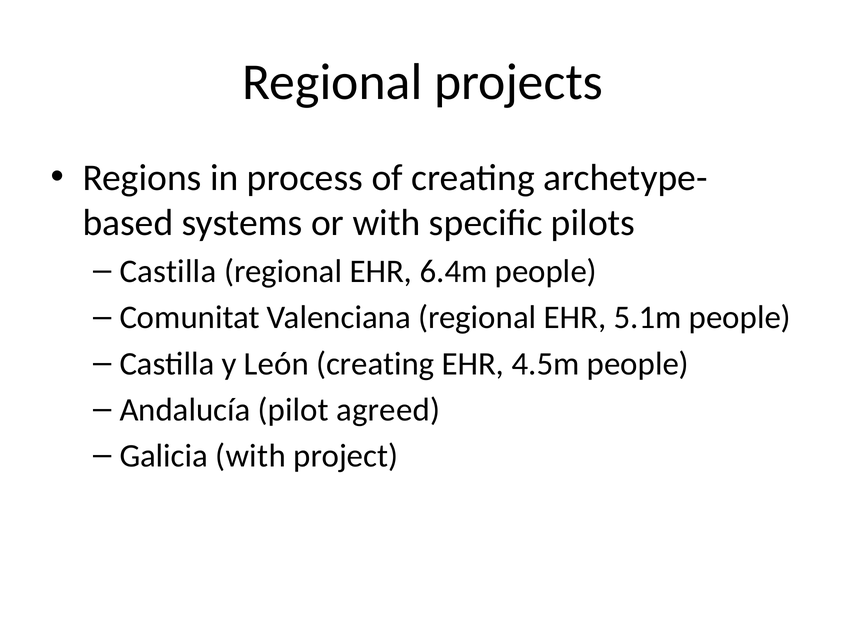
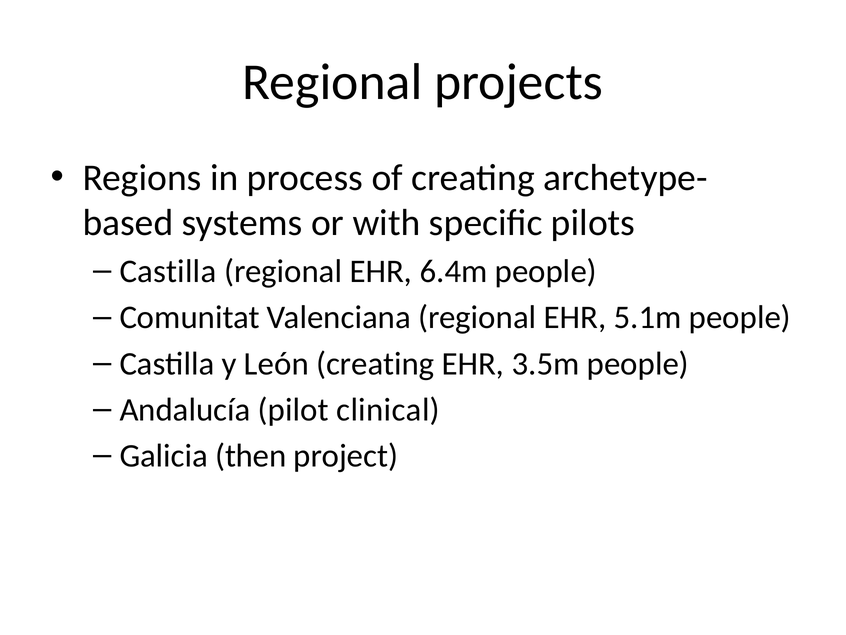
4.5m: 4.5m -> 3.5m
agreed: agreed -> clinical
Galicia with: with -> then
